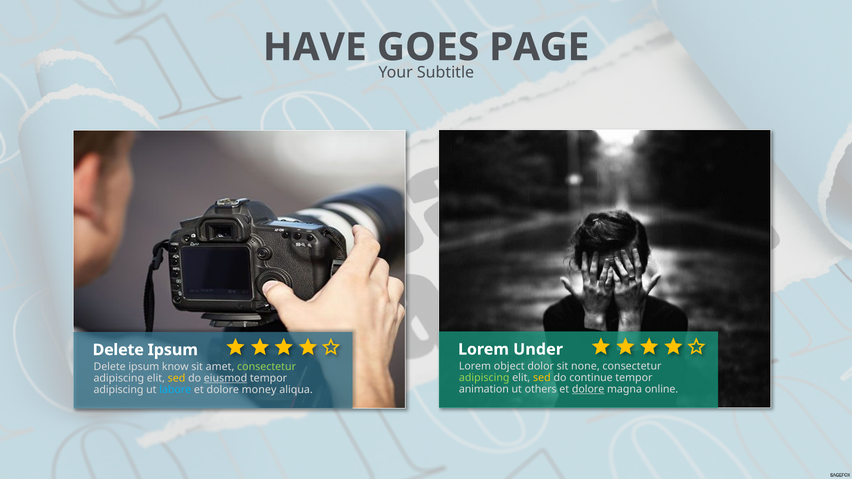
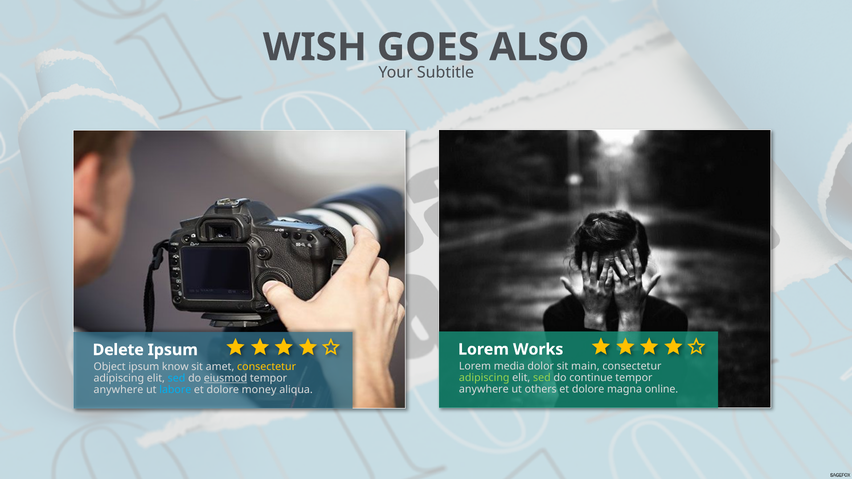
HAVE: HAVE -> WISH
PAGE: PAGE -> ALSO
Under: Under -> Works
object: object -> media
none: none -> main
Delete at (110, 367): Delete -> Object
consectetur at (267, 367) colour: light green -> yellow
sed at (542, 378) colour: yellow -> light green
sed at (177, 378) colour: yellow -> light blue
animation at (484, 389): animation -> anywhere
dolore at (588, 389) underline: present -> none
adipiscing at (118, 390): adipiscing -> anywhere
